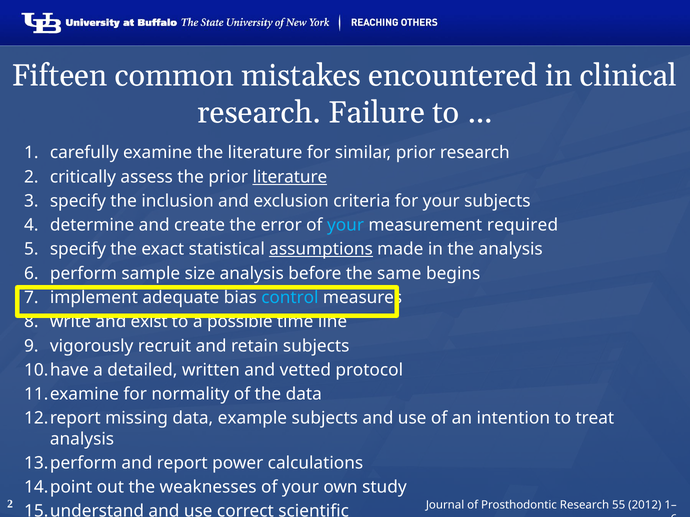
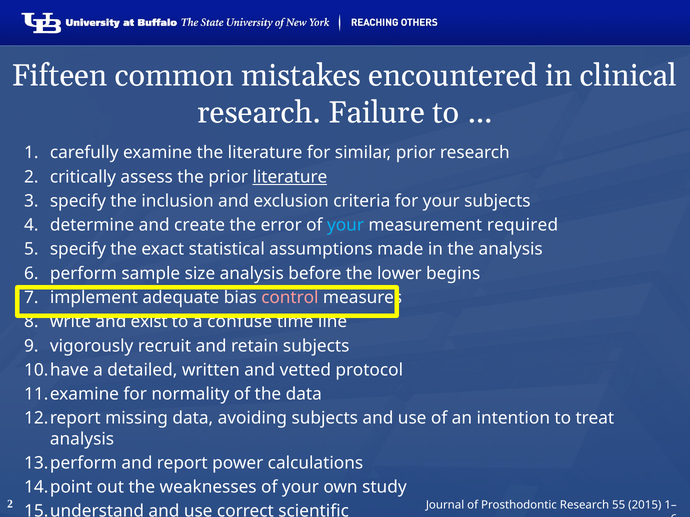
assumptions underline: present -> none
same: same -> lower
control colour: light blue -> pink
possible: possible -> confuse
example: example -> avoiding
2012: 2012 -> 2015
